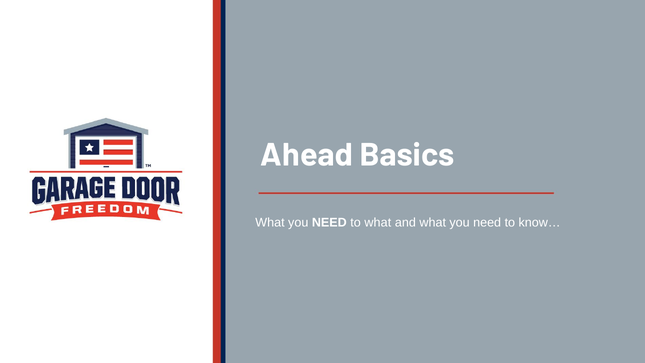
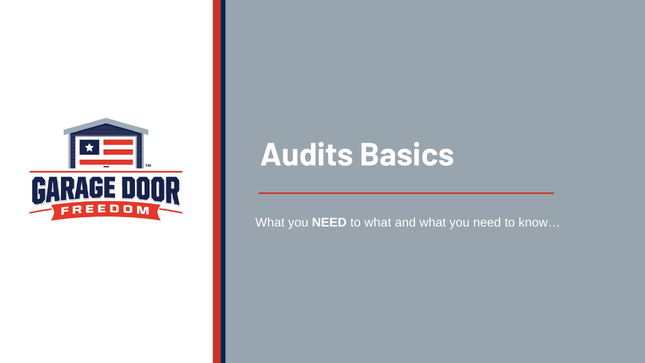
Ahead: Ahead -> Audits
